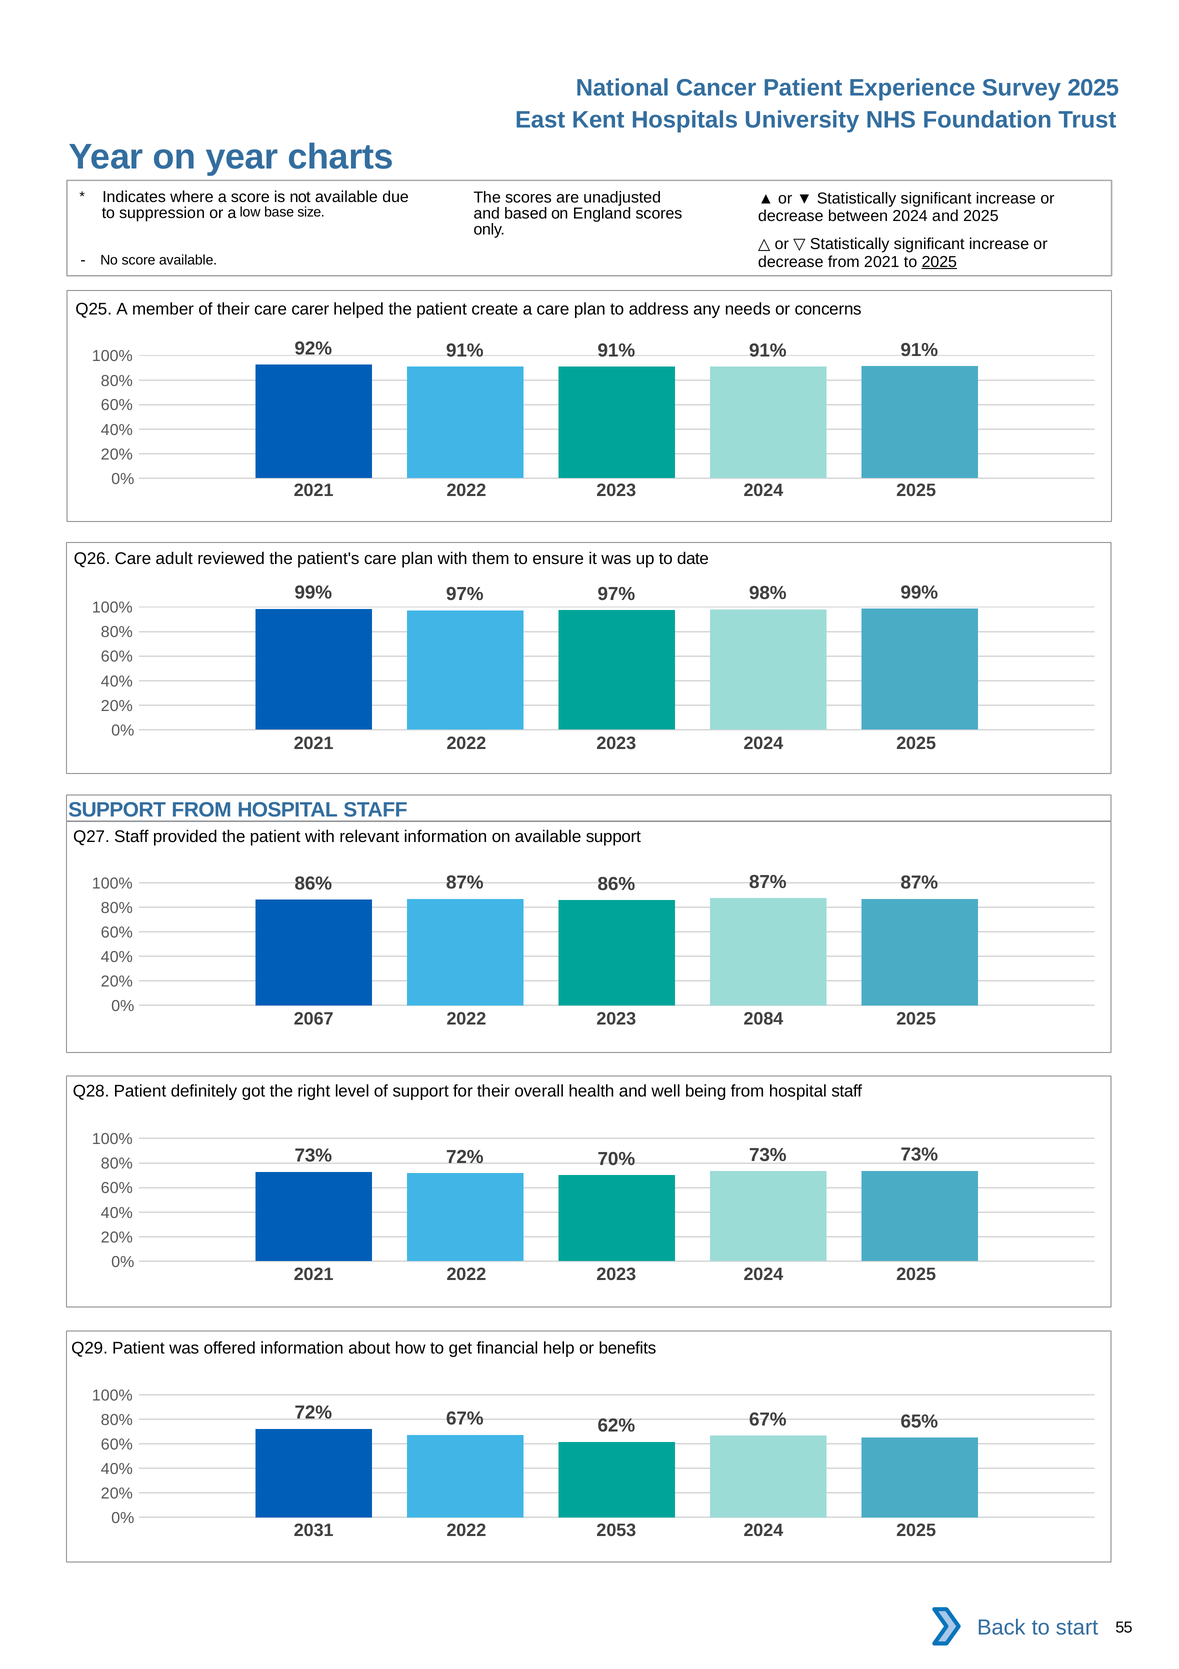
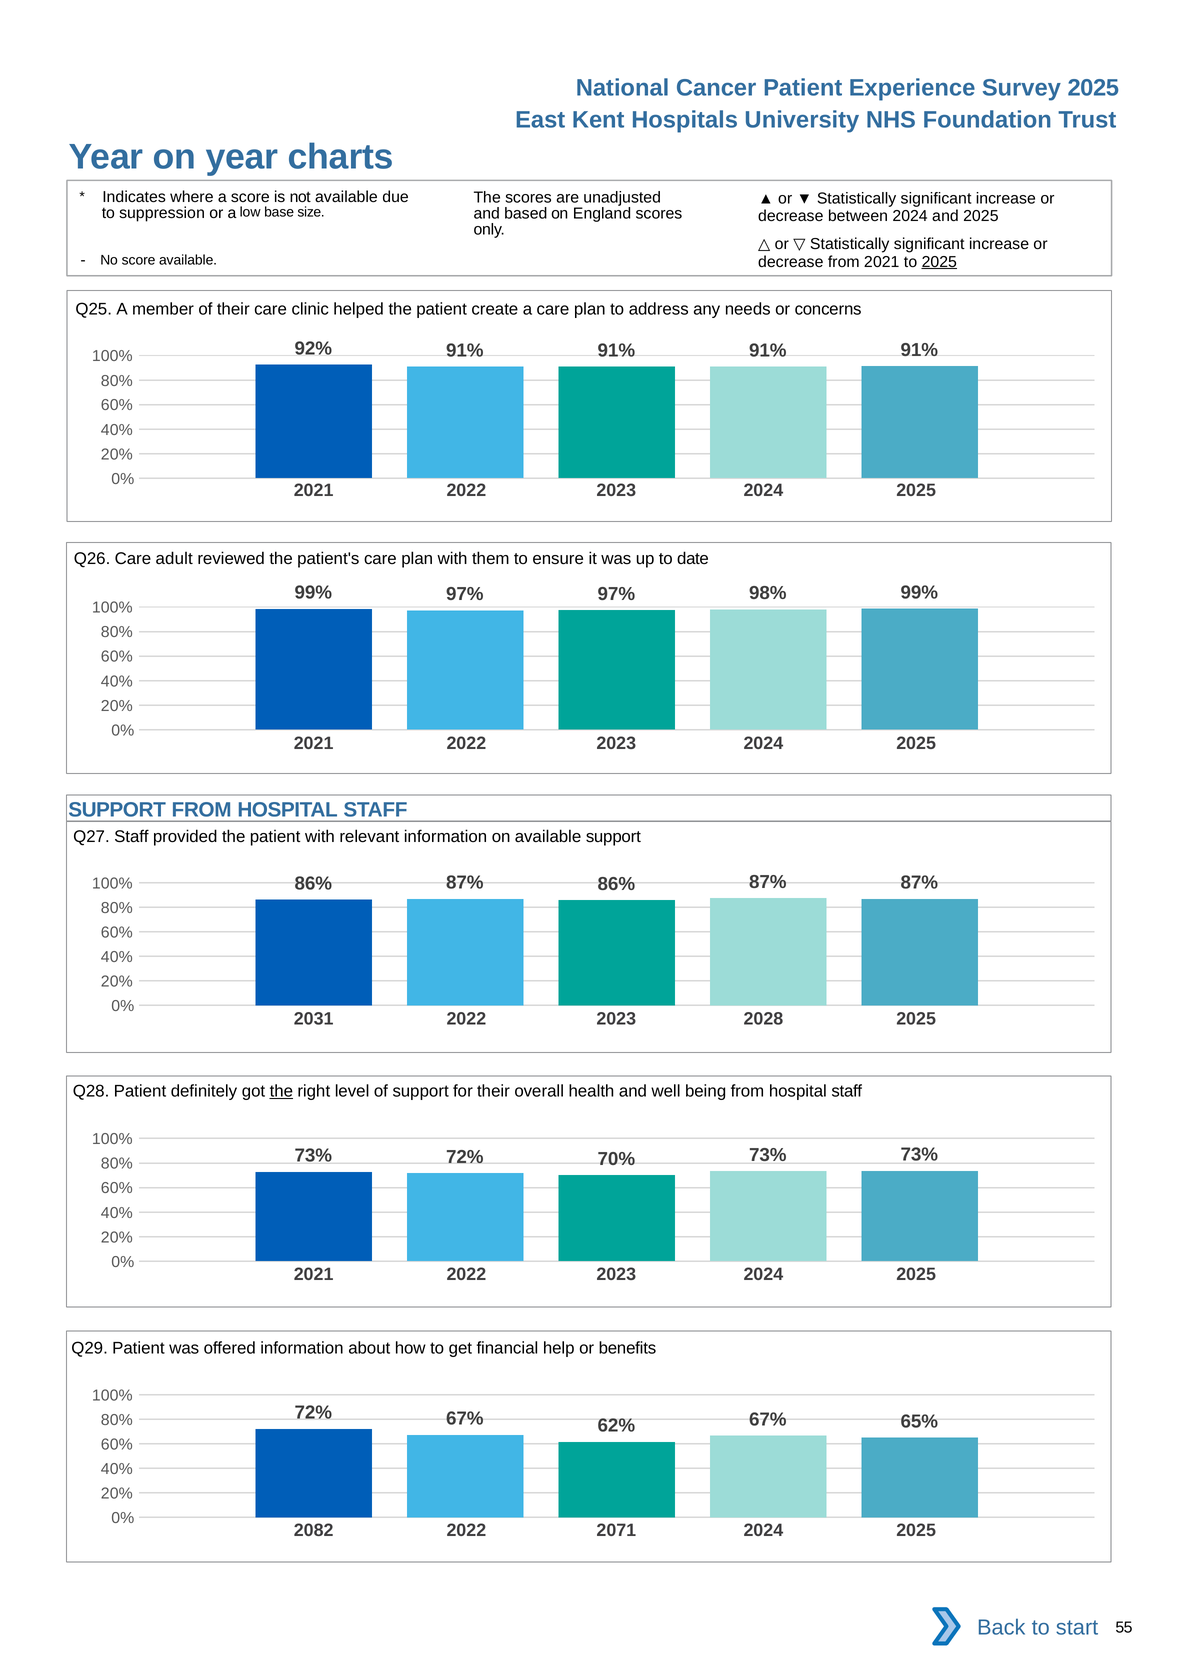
carer: carer -> clinic
2067: 2067 -> 2031
2084: 2084 -> 2028
the at (281, 1091) underline: none -> present
2031: 2031 -> 2082
2053: 2053 -> 2071
